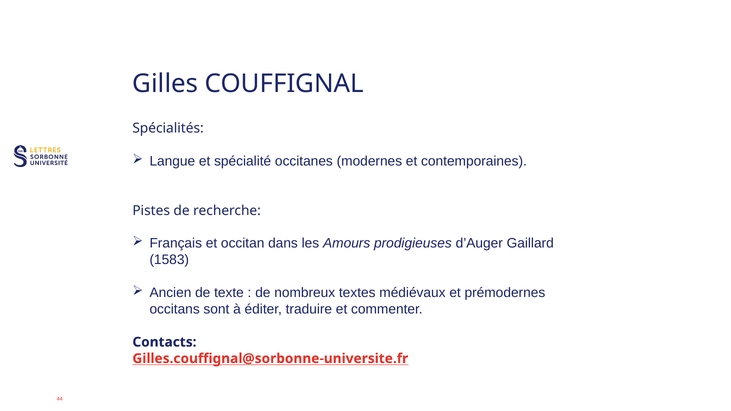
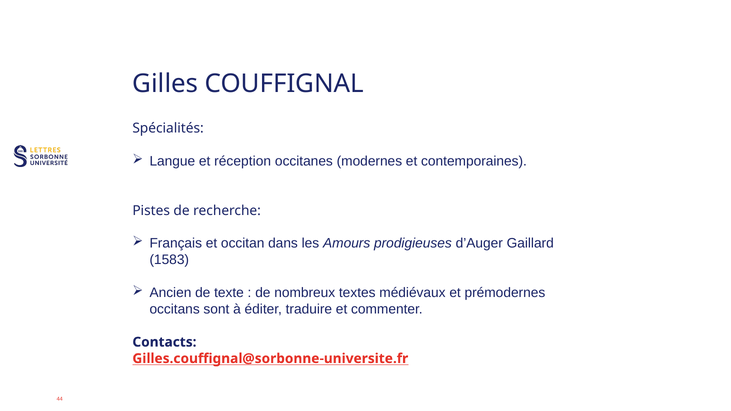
spécialité: spécialité -> réception
